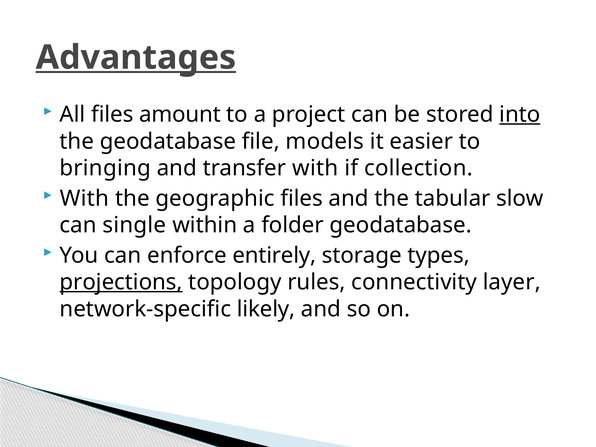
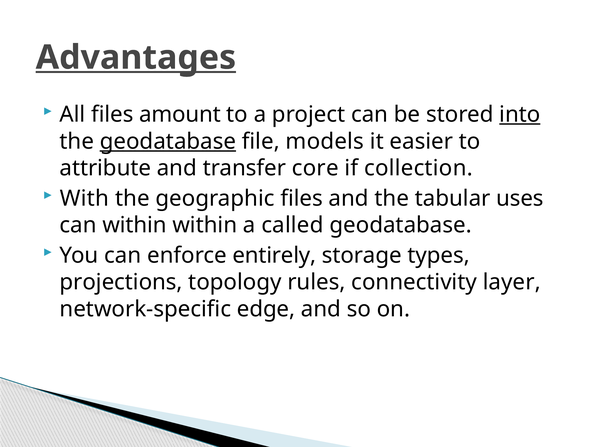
geodatabase at (168, 141) underline: none -> present
bringing: bringing -> attribute
transfer with: with -> core
slow: slow -> uses
can single: single -> within
folder: folder -> called
projections underline: present -> none
likely: likely -> edge
